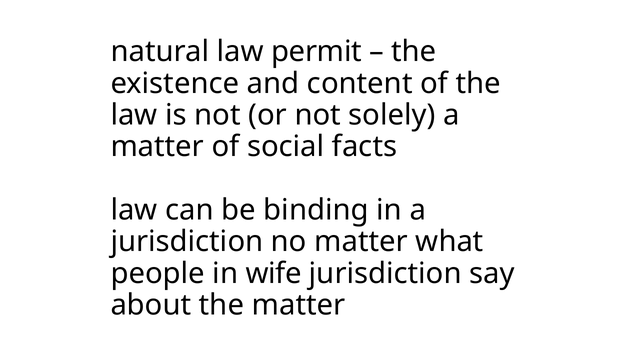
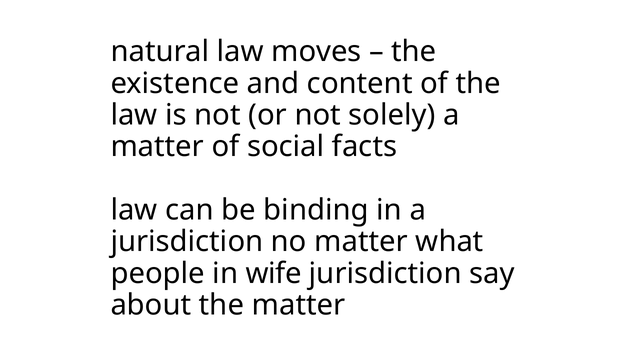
permit: permit -> moves
